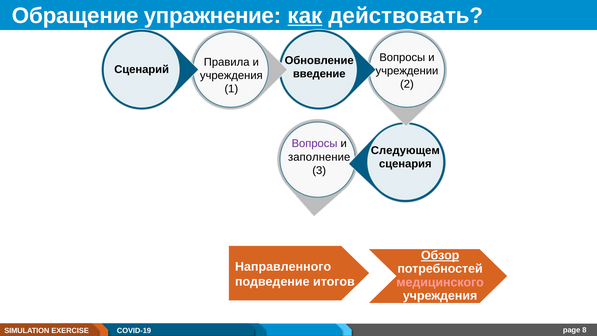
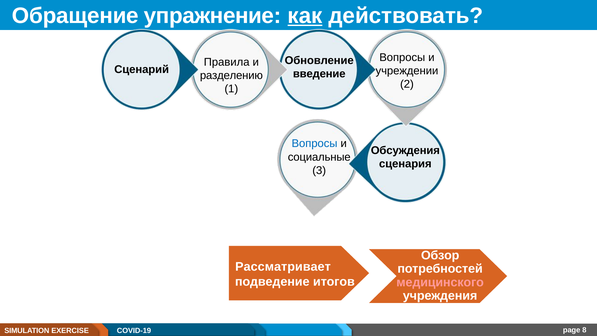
учреждения at (231, 75): учреждения -> разделению
Вопросы at (315, 144) colour: purple -> blue
Следующем: Следующем -> Обсуждения
заполнение: заполнение -> социальные
Обзор underline: present -> none
Направленного: Направленного -> Рассматривает
